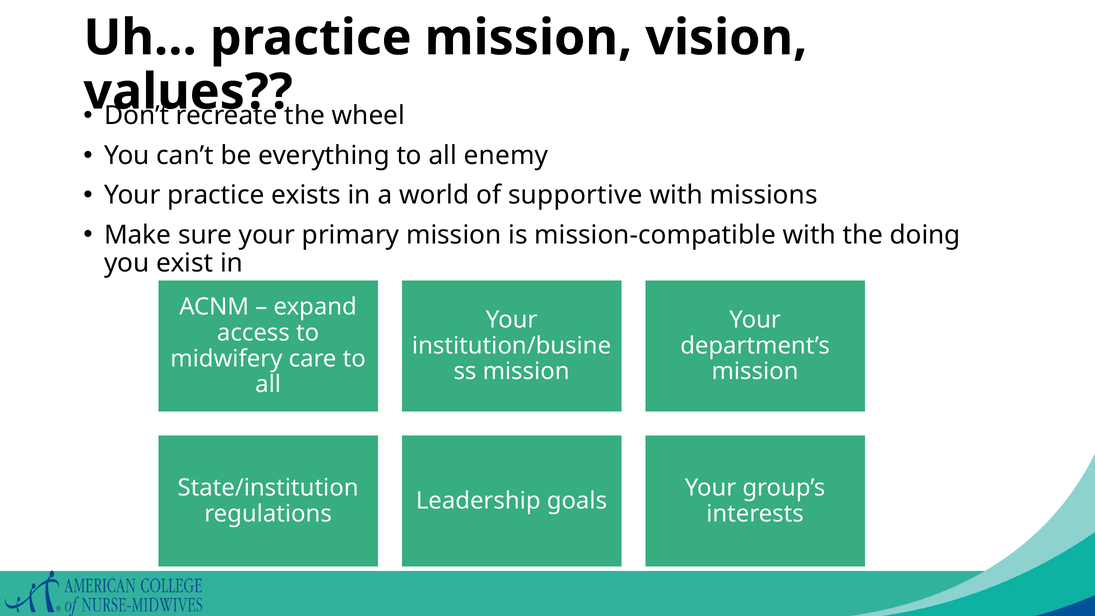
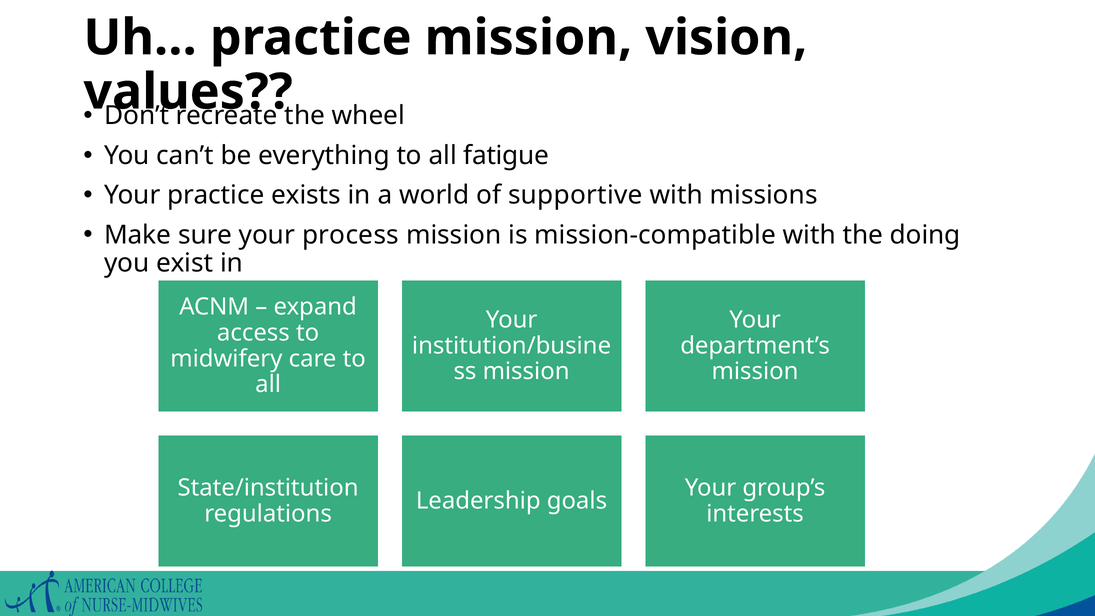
enemy: enemy -> fatigue
primary: primary -> process
